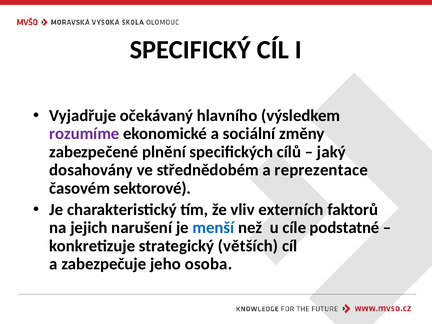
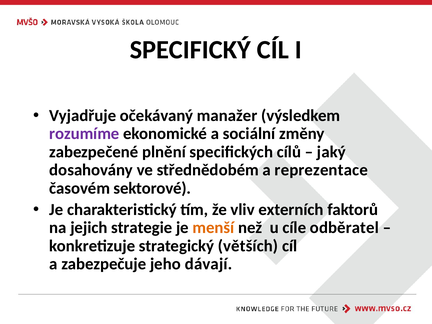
hlavního: hlavního -> manažer
narušení: narušení -> strategie
menší colour: blue -> orange
podstatné: podstatné -> odběratel
osoba: osoba -> dávají
